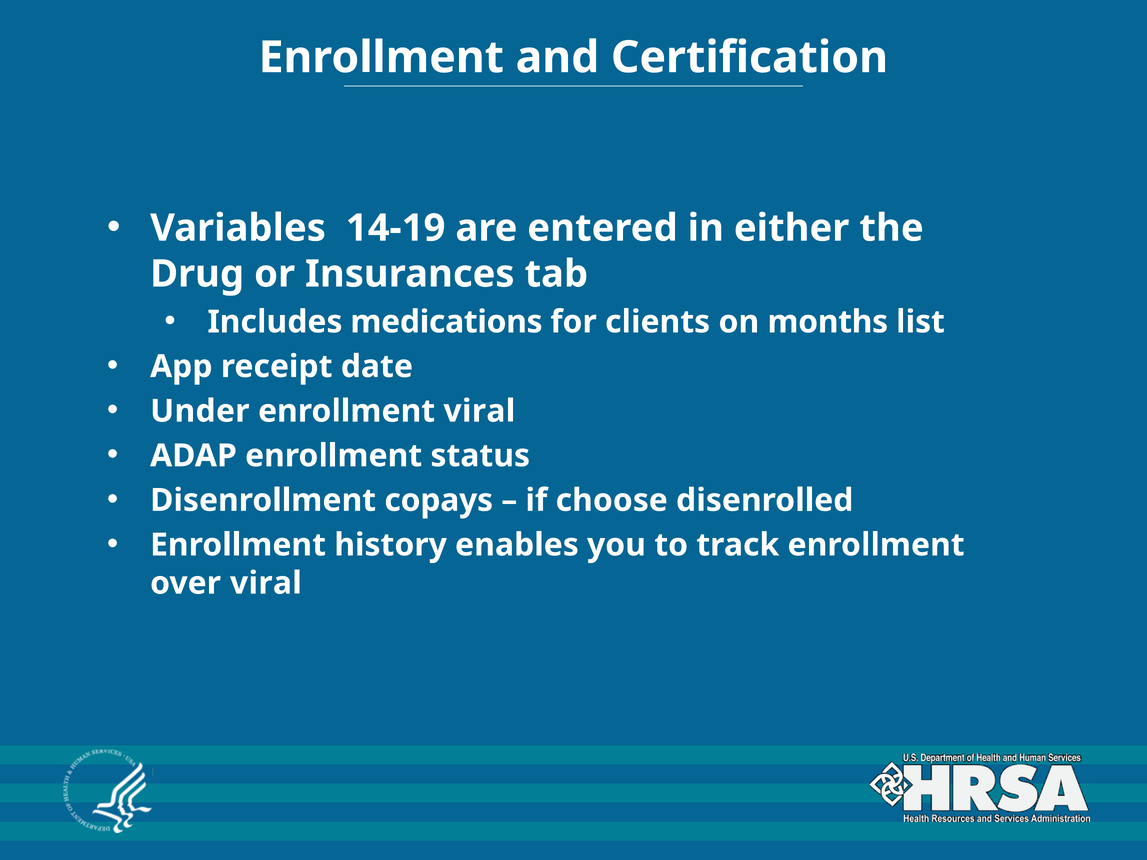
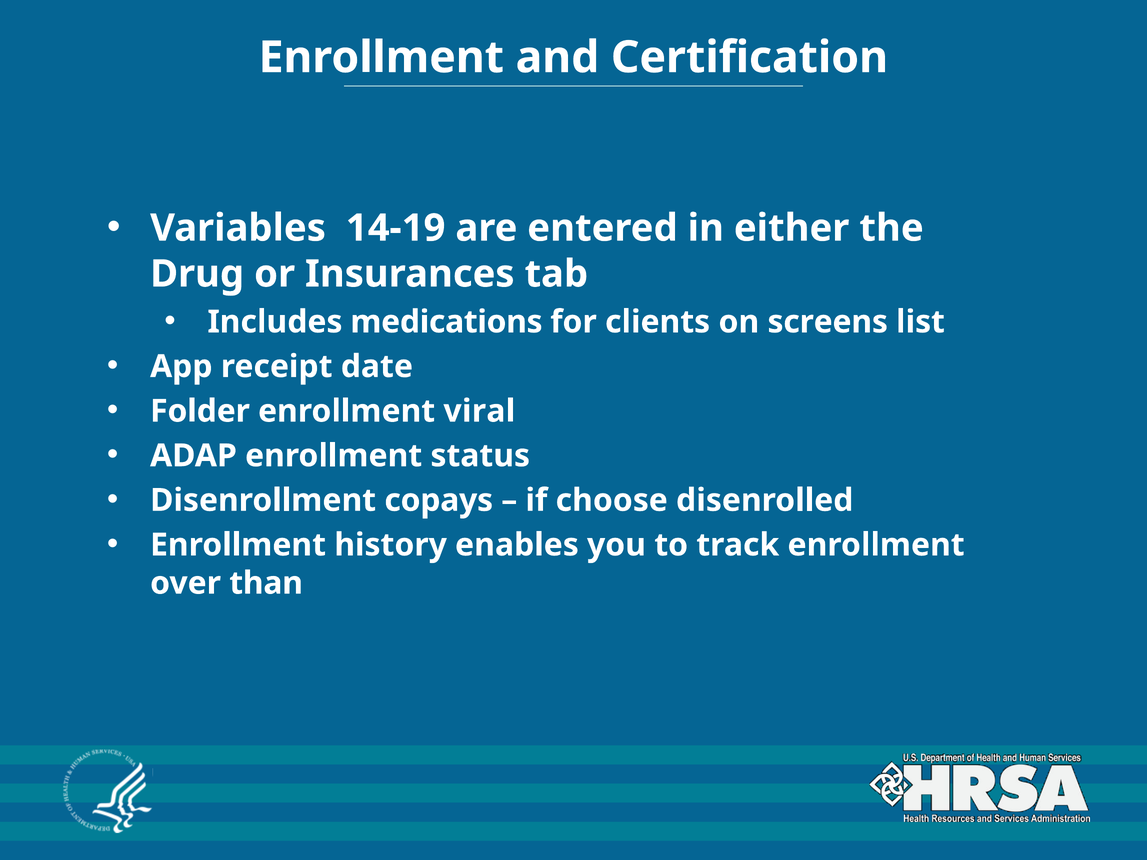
months: months -> screens
Under: Under -> Folder
over viral: viral -> than
